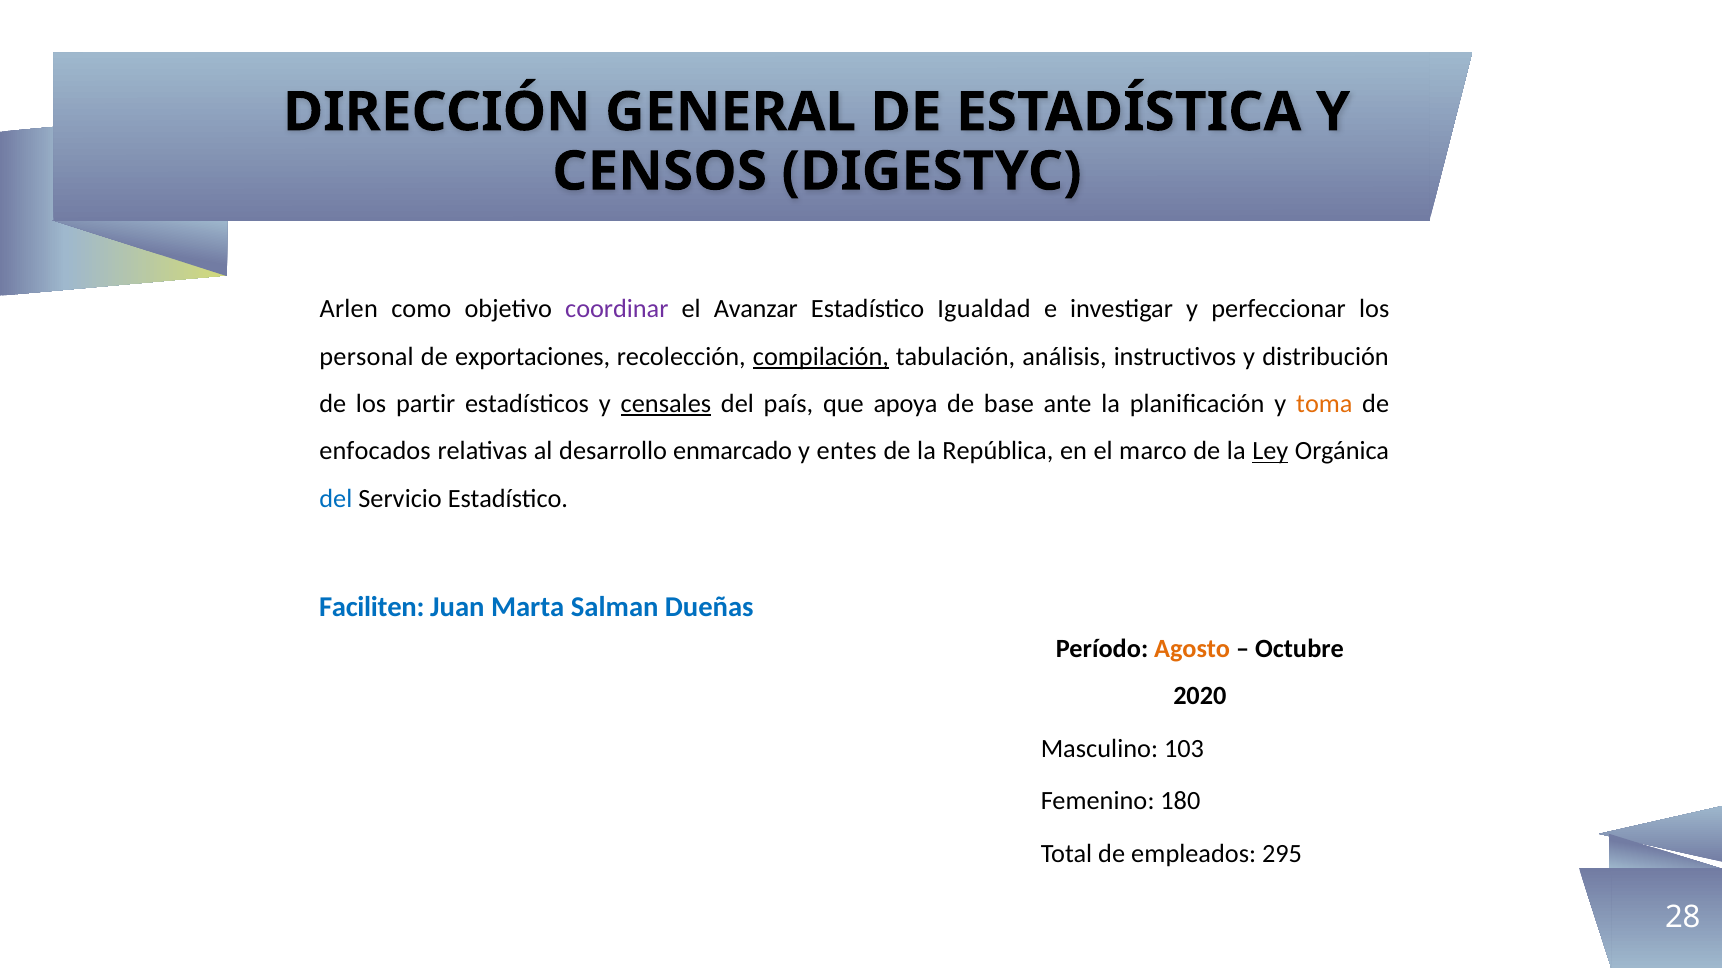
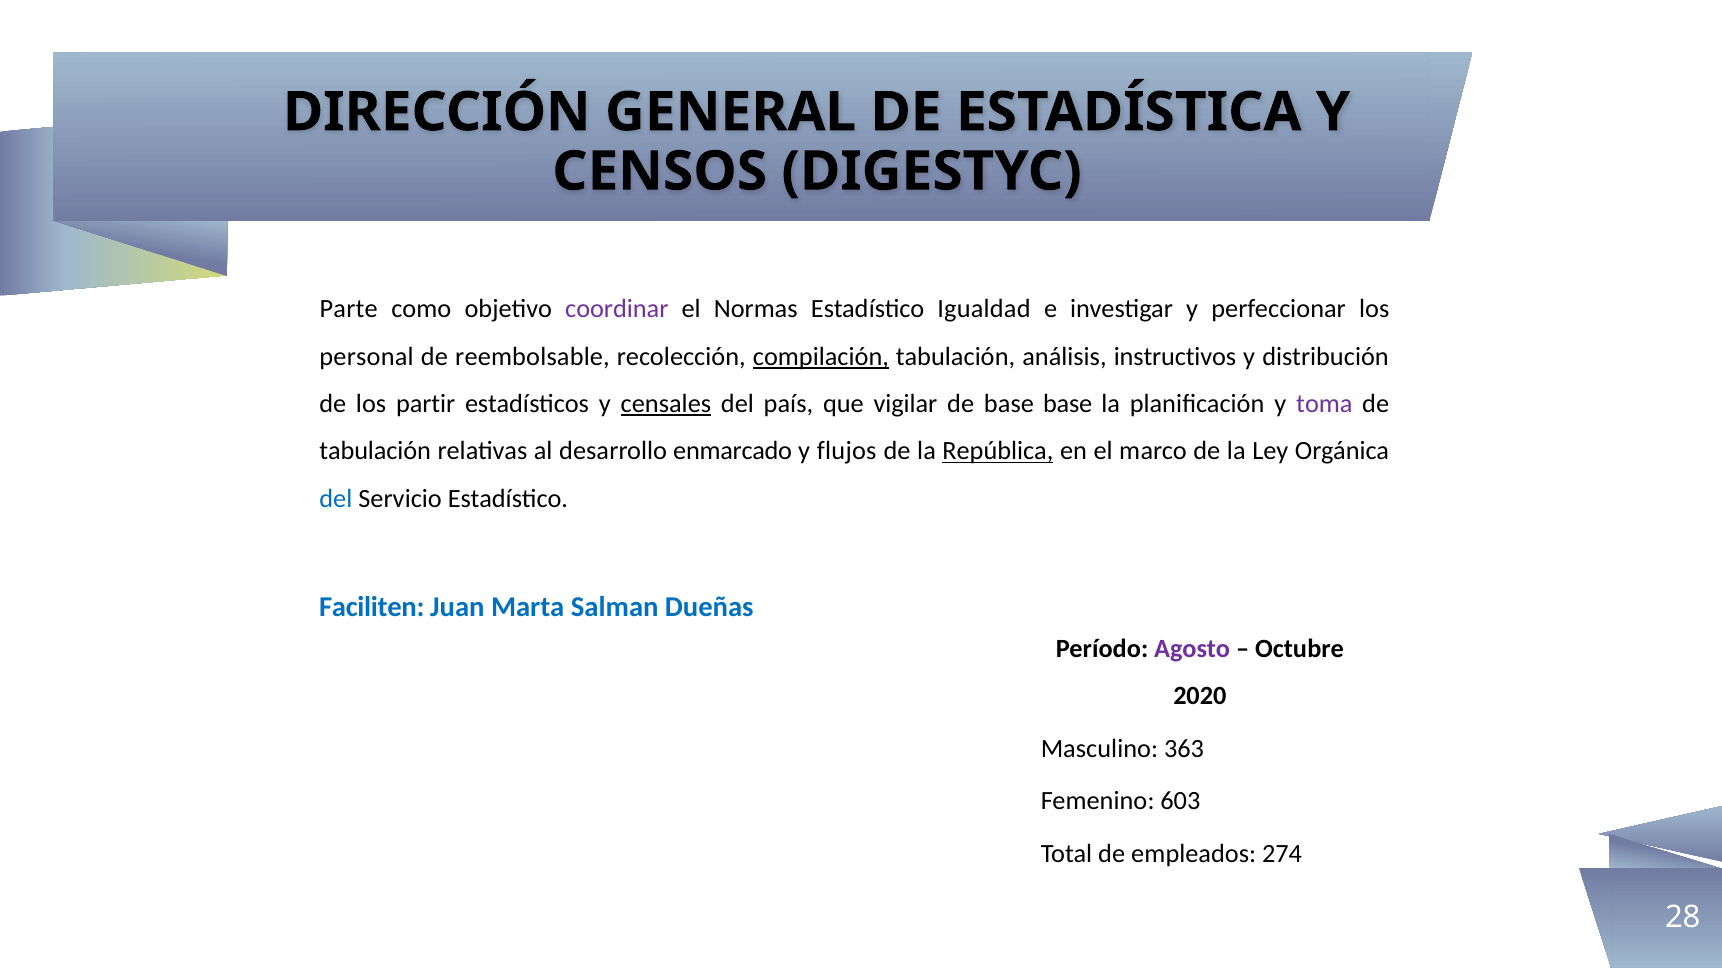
Arlen: Arlen -> Parte
Avanzar: Avanzar -> Normas
exportaciones: exportaciones -> reembolsable
apoya: apoya -> vigilar
base ante: ante -> base
toma colour: orange -> purple
enfocados at (375, 452): enfocados -> tabulación
entes: entes -> flujos
República underline: none -> present
Ley underline: present -> none
Agosto colour: orange -> purple
103: 103 -> 363
180: 180 -> 603
295: 295 -> 274
